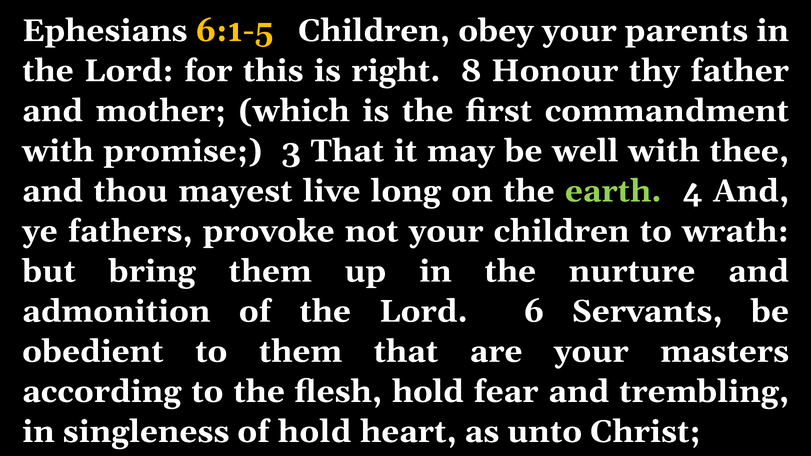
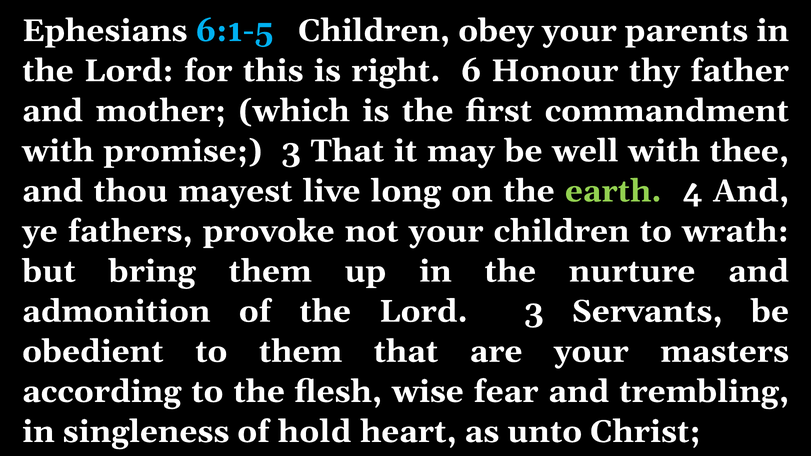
6:1-5 colour: yellow -> light blue
8: 8 -> 6
Lord 6: 6 -> 3
flesh hold: hold -> wise
